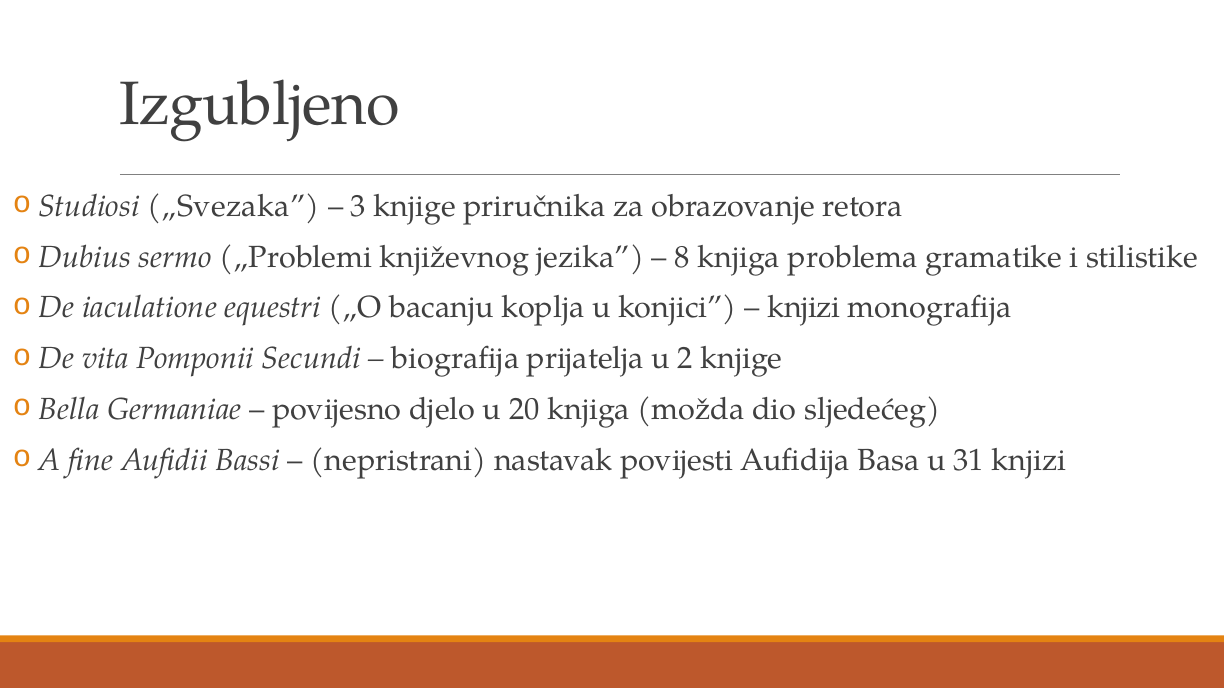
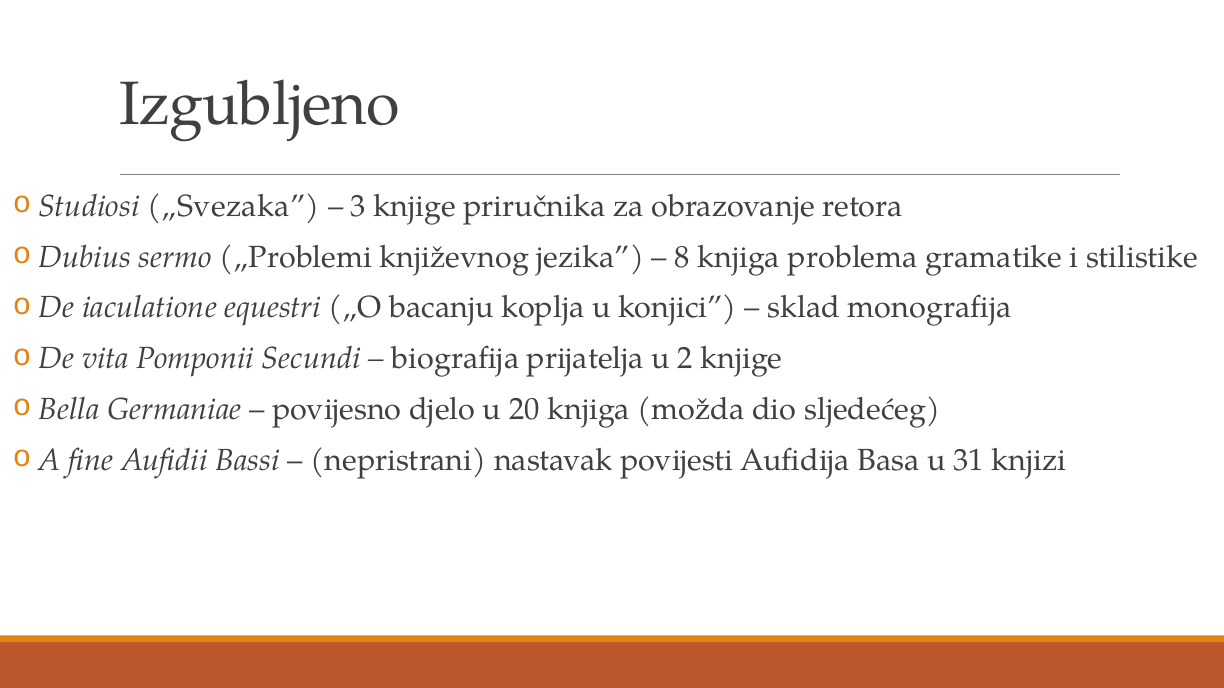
knjizi at (804, 308): knjizi -> sklad
